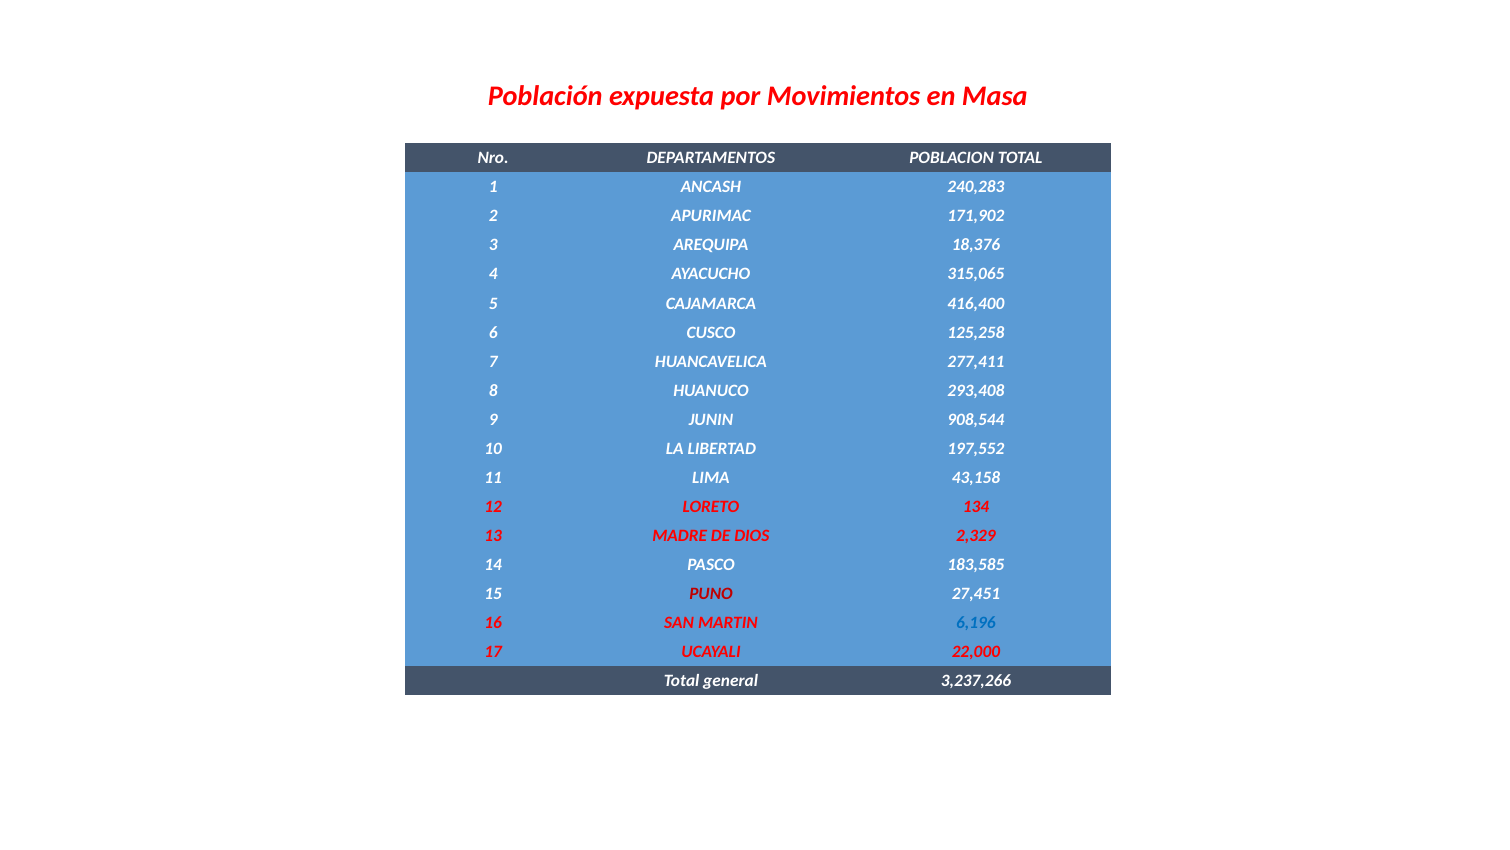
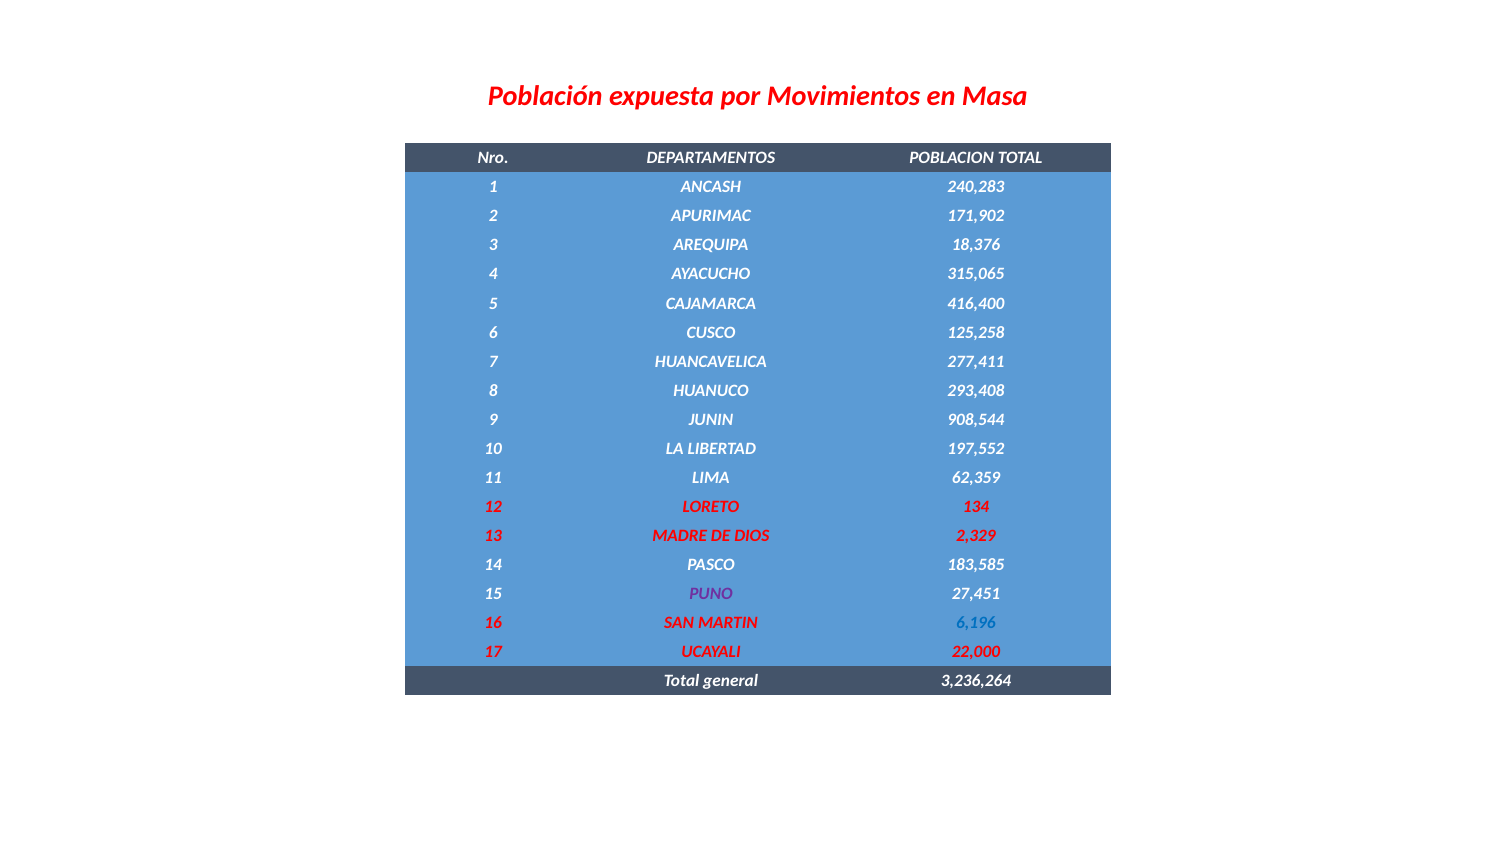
43,158: 43,158 -> 62,359
PUNO colour: red -> purple
3,237,266: 3,237,266 -> 3,236,264
